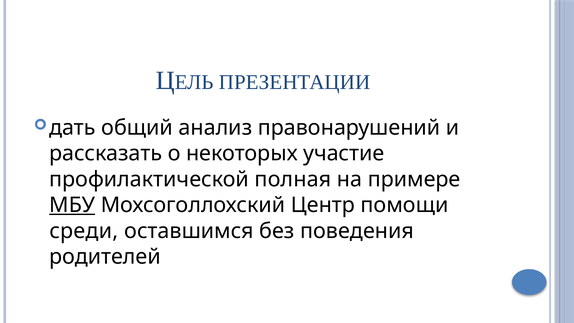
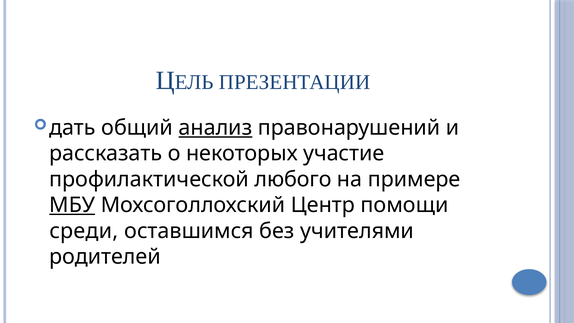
анализ underline: none -> present
полная: полная -> любого
поведения: поведения -> учителями
